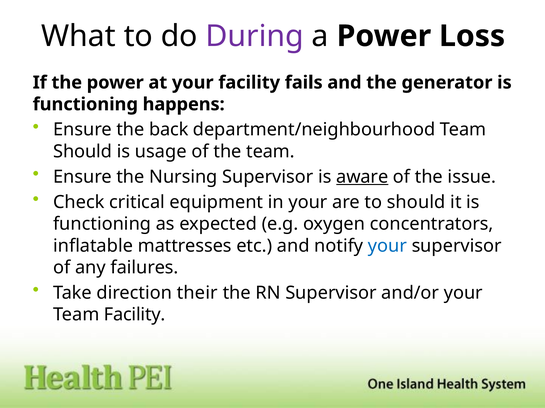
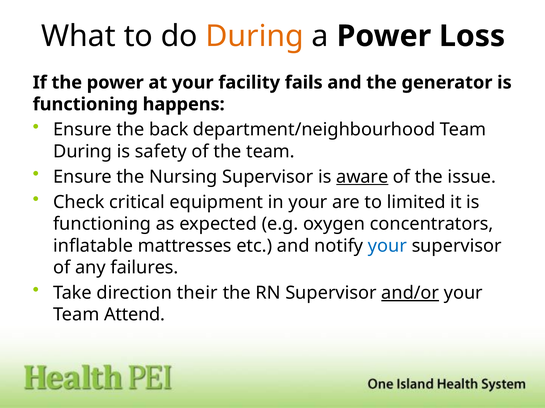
During at (255, 36) colour: purple -> orange
Should at (83, 152): Should -> During
usage: usage -> safety
to should: should -> limited
and/or underline: none -> present
Team Facility: Facility -> Attend
